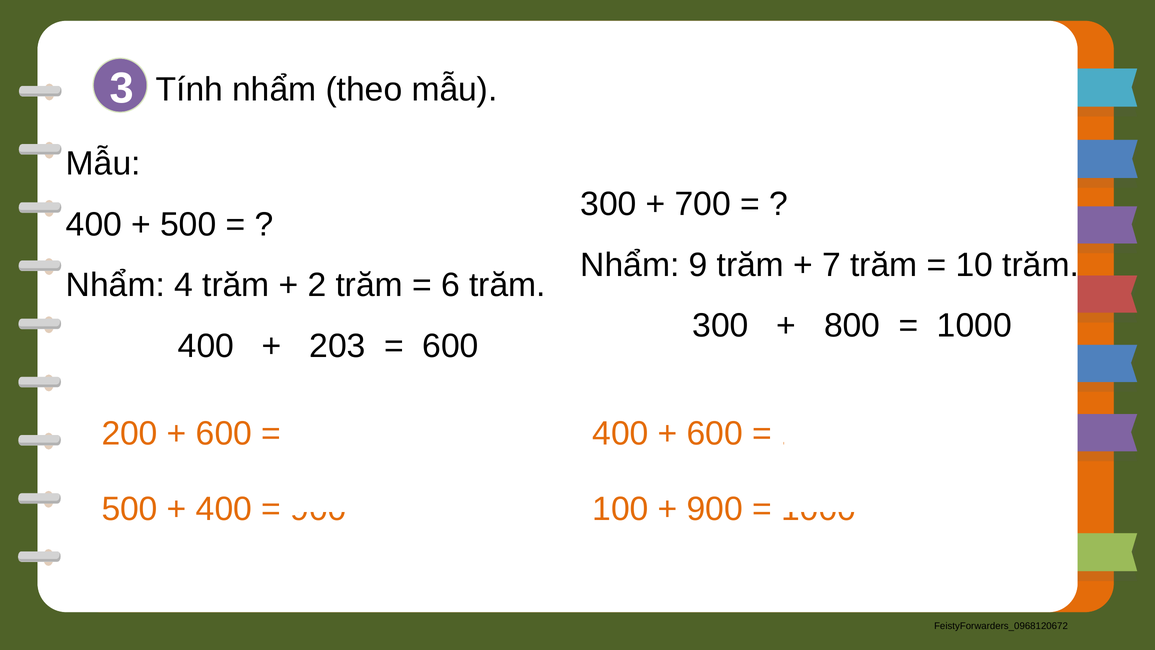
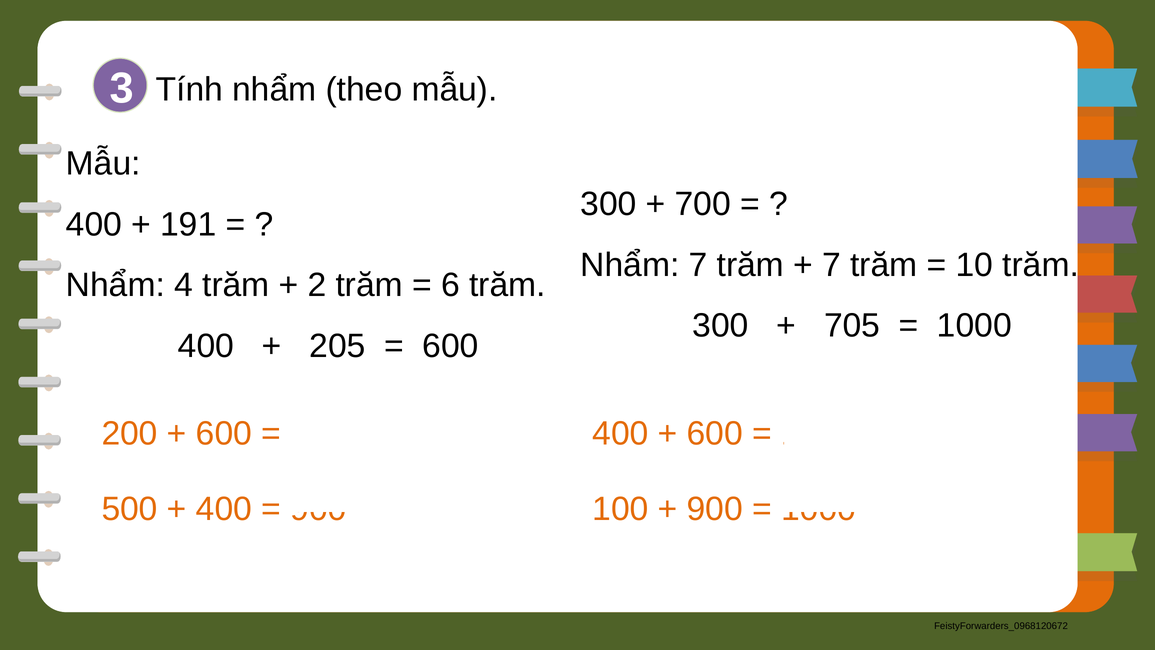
500 at (188, 224): 500 -> 191
Nhẩm 9: 9 -> 7
800 at (852, 326): 800 -> 705
203: 203 -> 205
